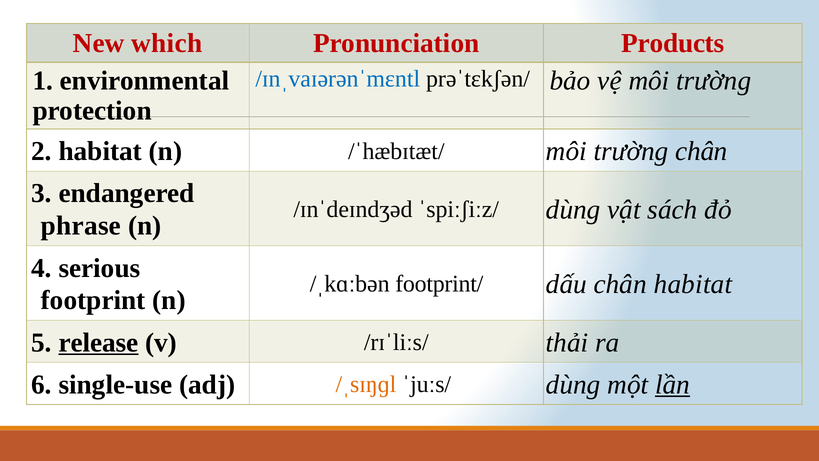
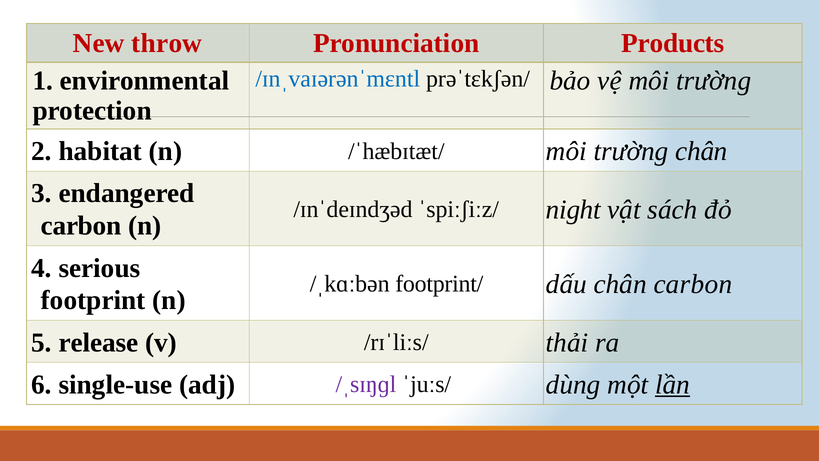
which: which -> throw
ˈspiːʃiːz/ dùng: dùng -> night
phrase at (81, 226): phrase -> carbon
chân habitat: habitat -> carbon
release underline: present -> none
/ˌsɪŋɡl colour: orange -> purple
